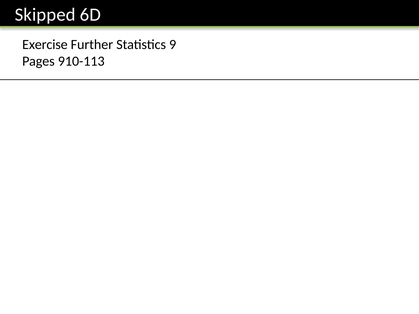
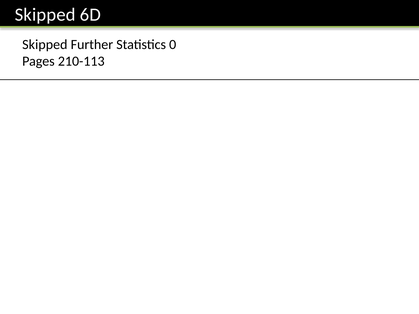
Exercise at (45, 45): Exercise -> Skipped
9: 9 -> 0
910-113: 910-113 -> 210-113
